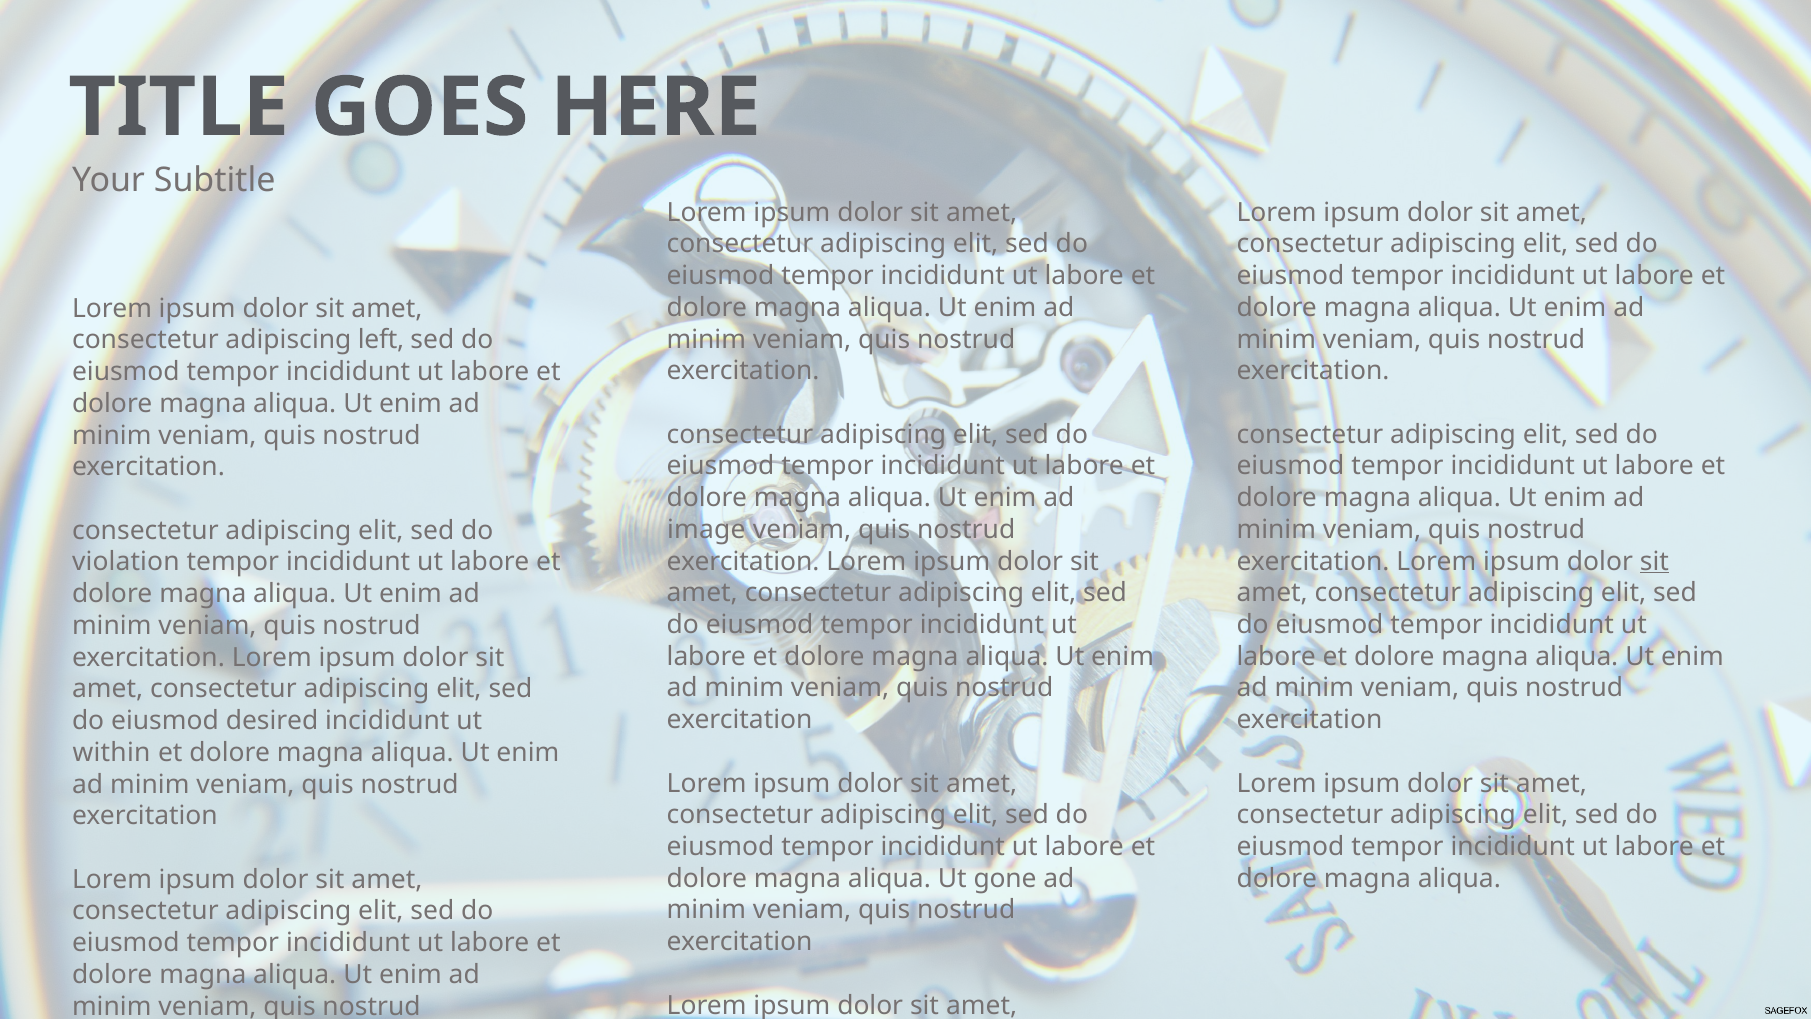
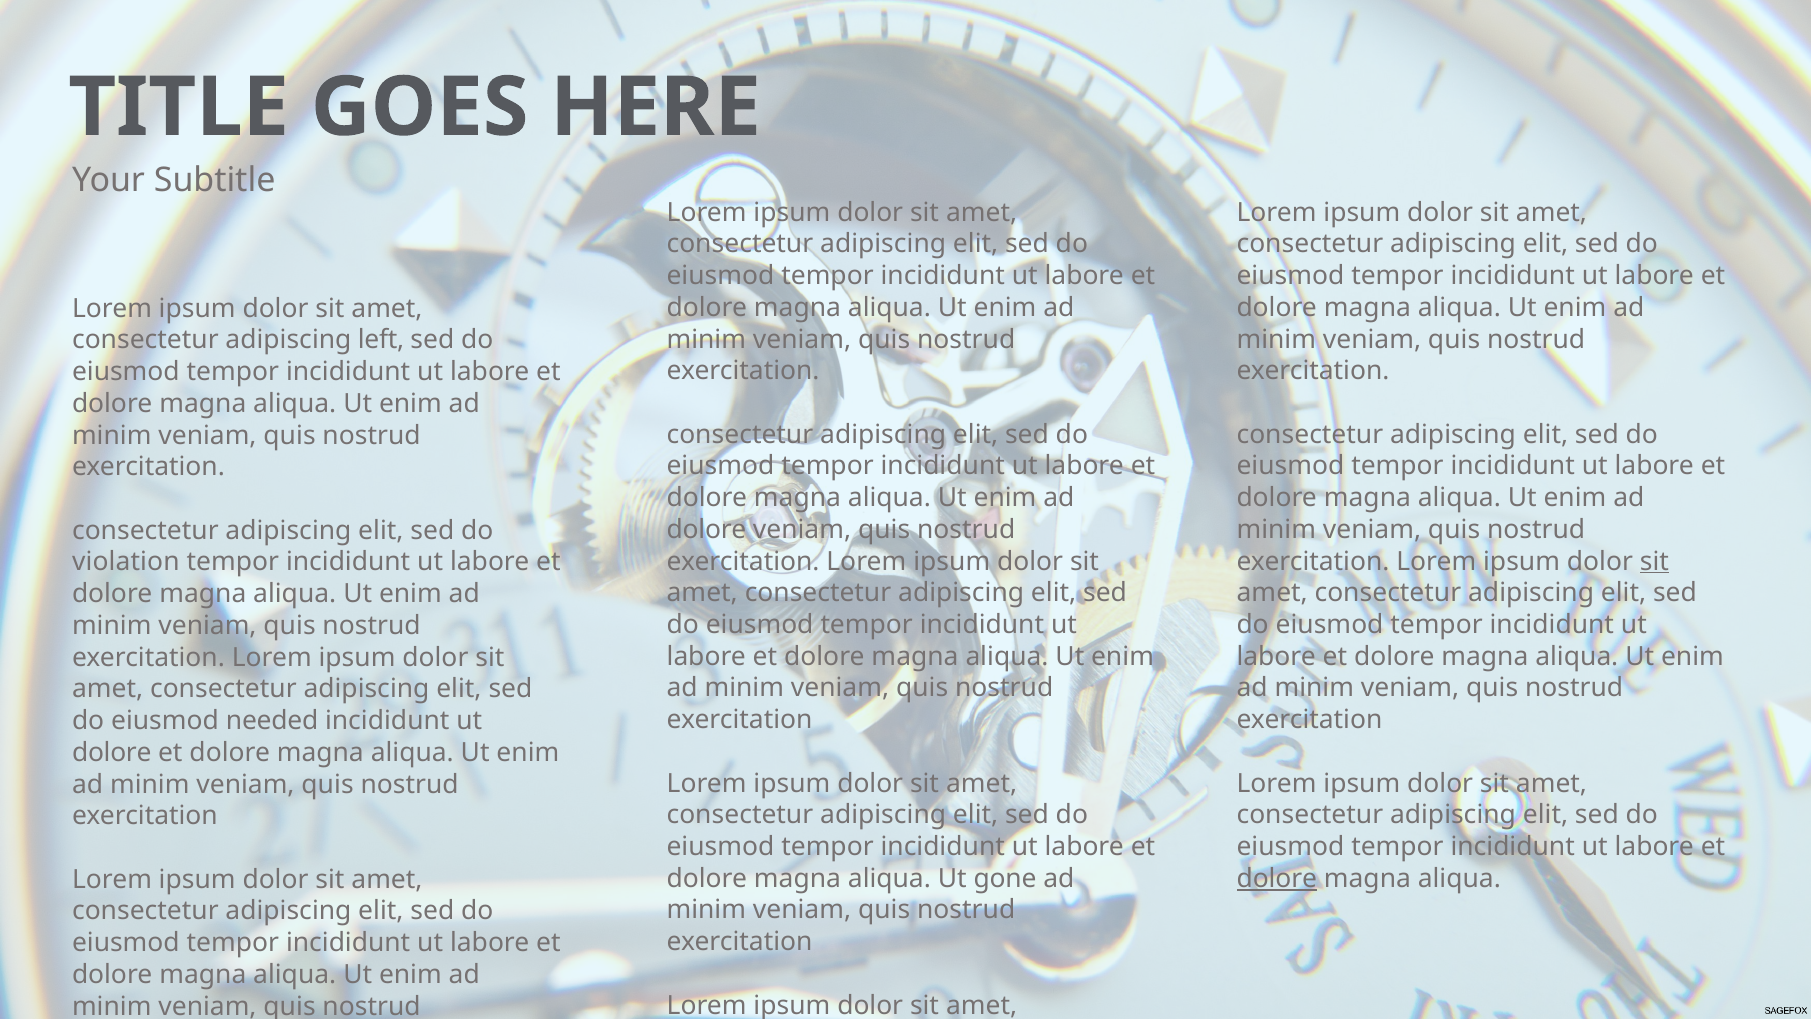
image at (706, 529): image -> dolore
desired: desired -> needed
within at (112, 752): within -> dolore
dolore at (1277, 878) underline: none -> present
